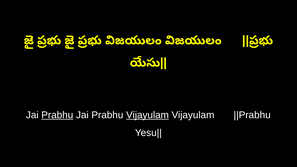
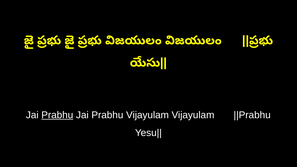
Vijayulam at (147, 115) underline: present -> none
